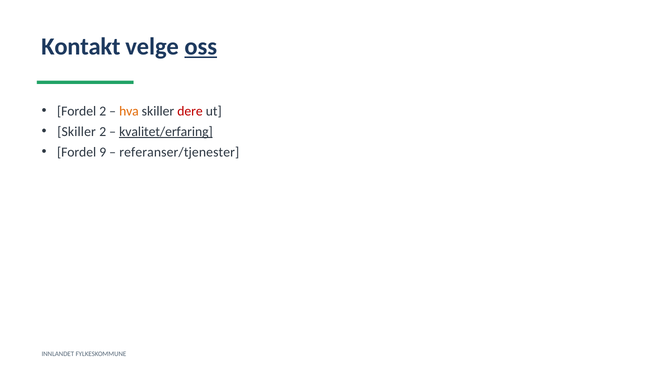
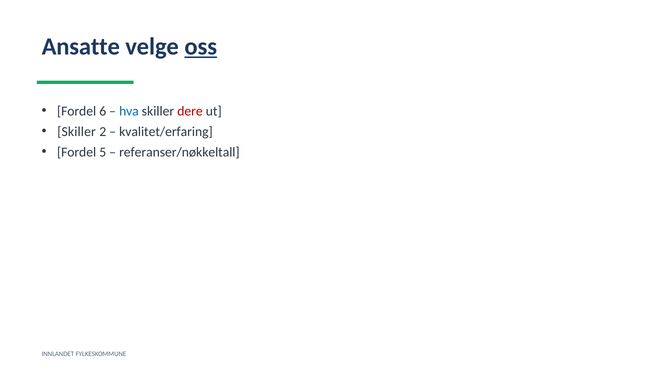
Kontakt: Kontakt -> Ansatte
Fordel 2: 2 -> 6
hva colour: orange -> blue
kvalitet/erfaring underline: present -> none
9: 9 -> 5
referanser/tjenester: referanser/tjenester -> referanser/nøkkeltall
